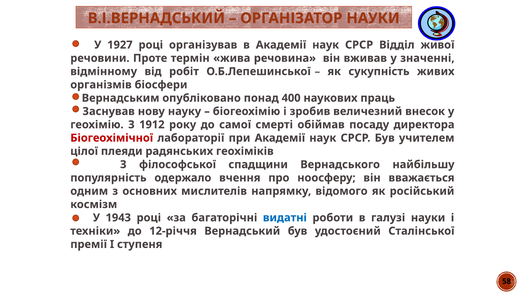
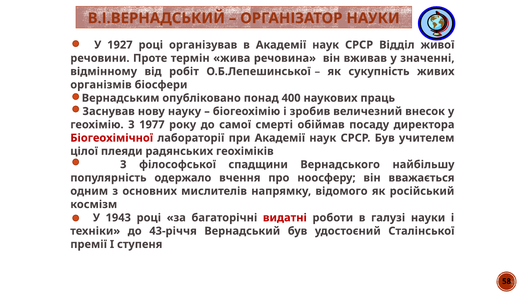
1912: 1912 -> 1977
видатні colour: blue -> red
12-річчя: 12-річчя -> 43-річчя
